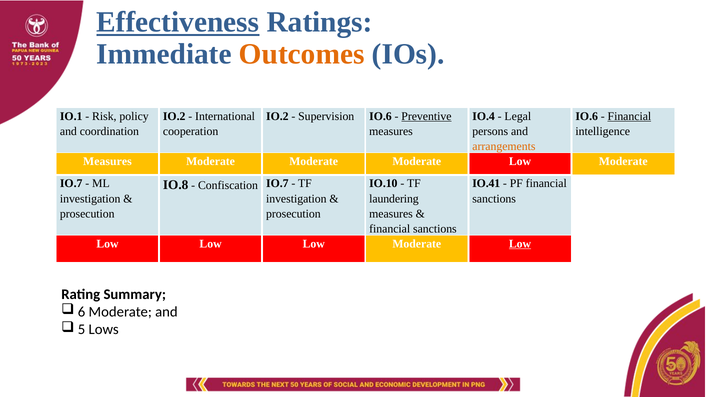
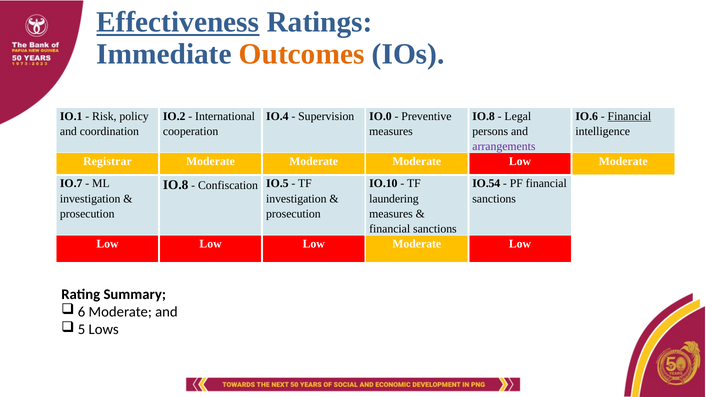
IO.2 at (277, 116): IO.2 -> IO.4
Supervision IO.6: IO.6 -> IO.0
Preventive underline: present -> none
IO.4 at (484, 116): IO.4 -> IO.8
arrangements colour: orange -> purple
Measures at (107, 161): Measures -> Registrar
IO.41: IO.41 -> IO.54
Confiscation IO.7: IO.7 -> IO.5
Low at (520, 244) underline: present -> none
